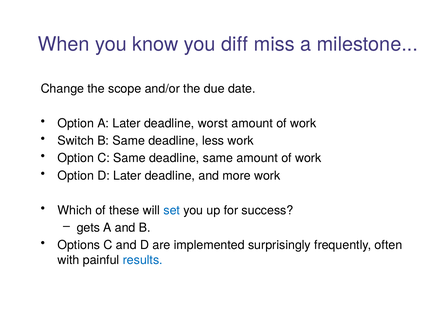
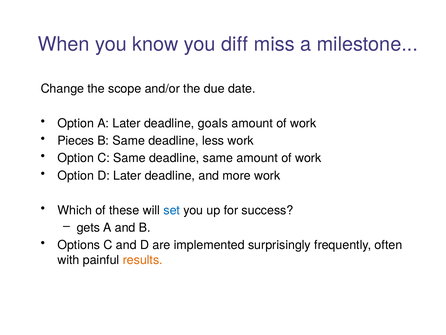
worst: worst -> goals
Switch: Switch -> Pieces
results colour: blue -> orange
